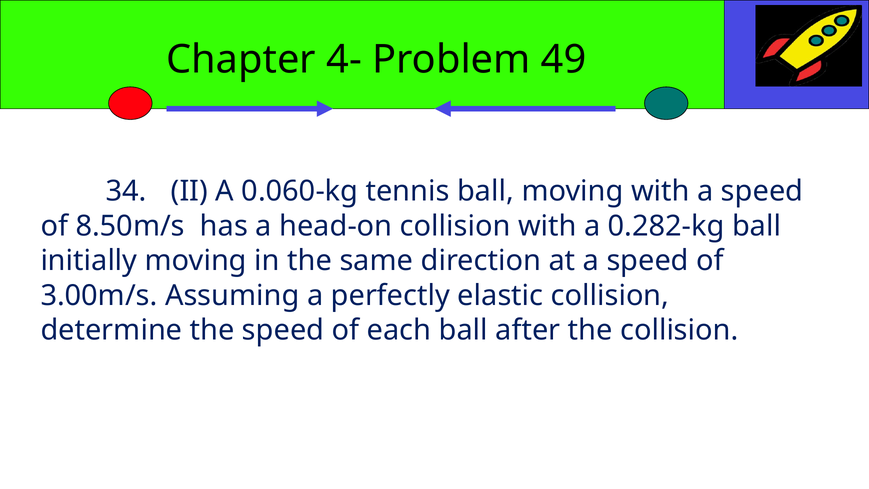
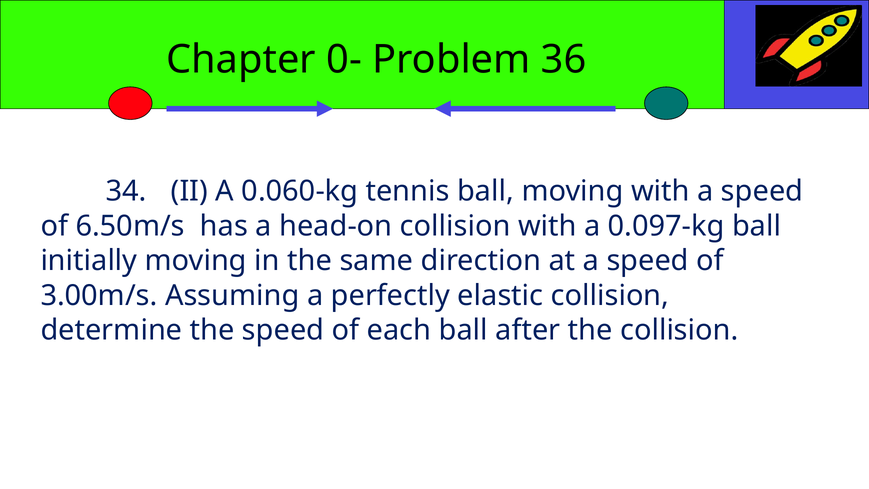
4-: 4- -> 0-
49: 49 -> 36
8.50m/s: 8.50m/s -> 6.50m/s
0.282-kg: 0.282-kg -> 0.097-kg
